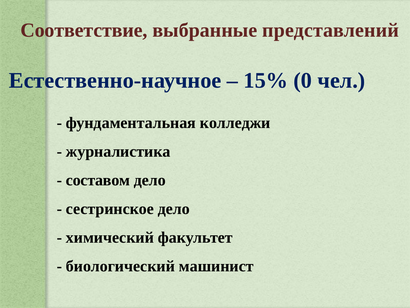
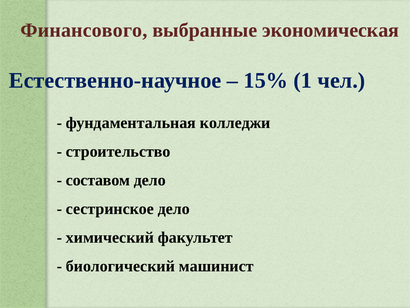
Соответствие: Соответствие -> Финансового
представлений: представлений -> экономическая
0: 0 -> 1
журналистика: журналистика -> строительство
